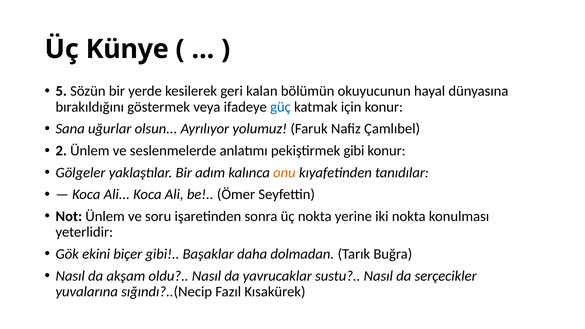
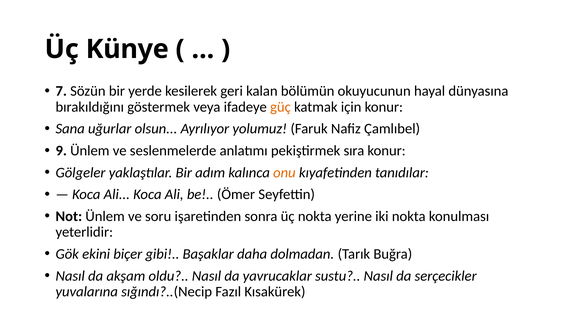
5: 5 -> 7
güç colour: blue -> orange
2: 2 -> 9
pekiştirmek gibi: gibi -> sıra
